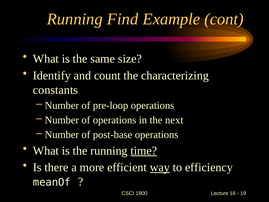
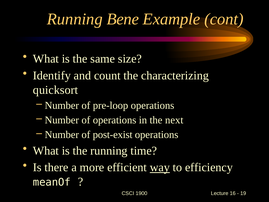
Find: Find -> Bene
constants: constants -> quicksort
post-base: post-base -> post-exist
time underline: present -> none
